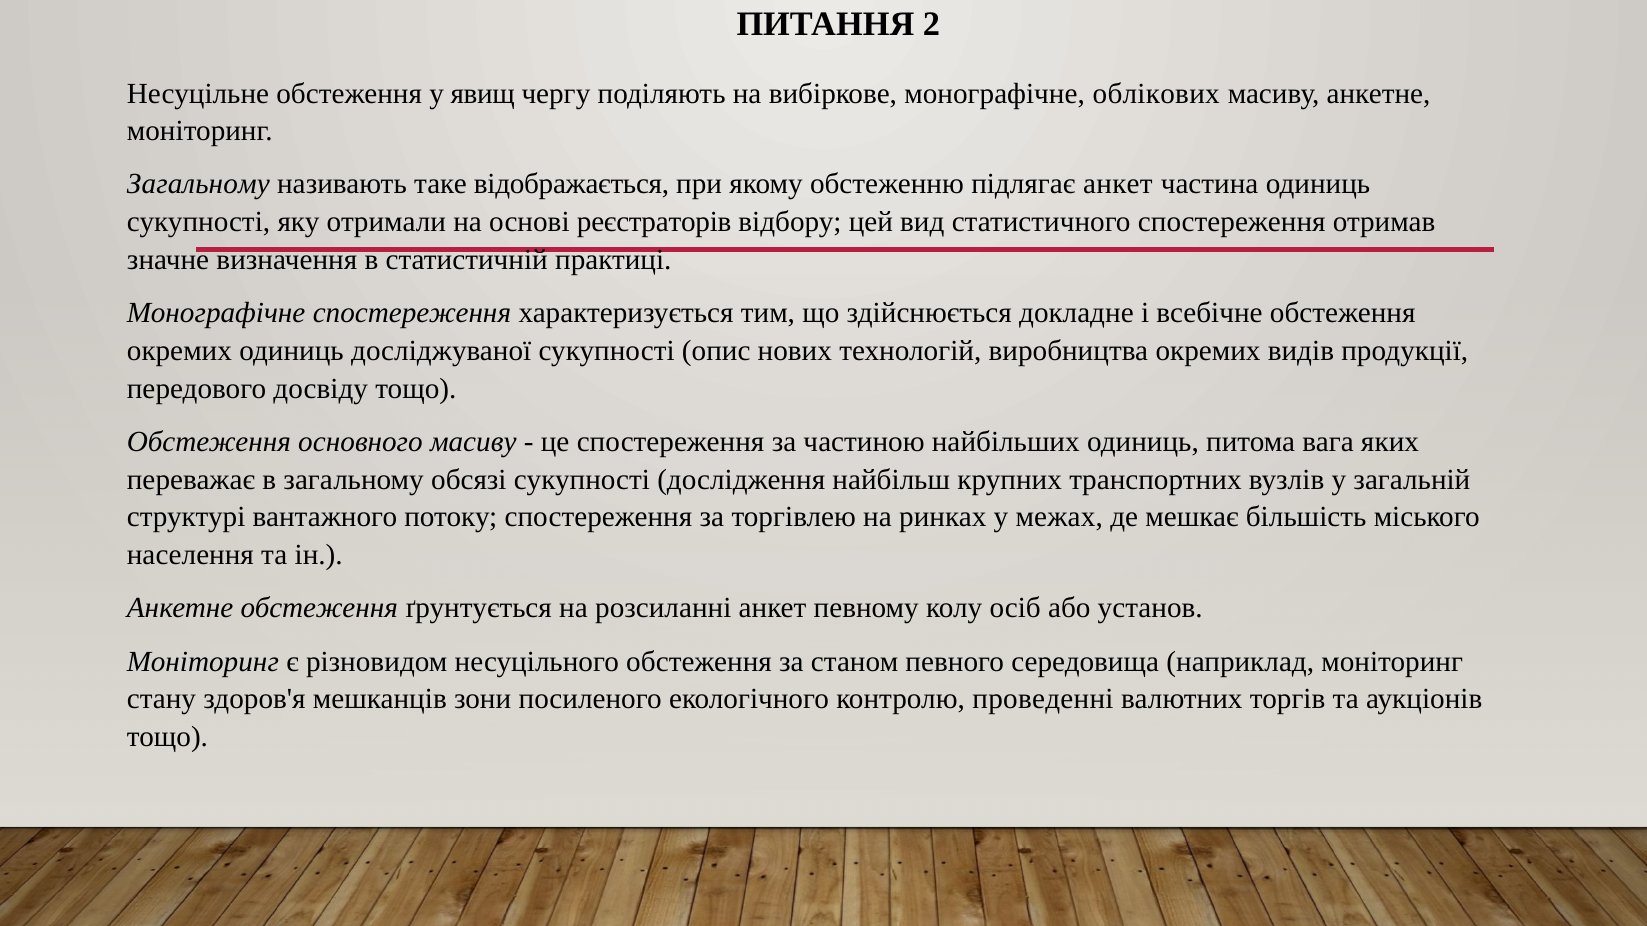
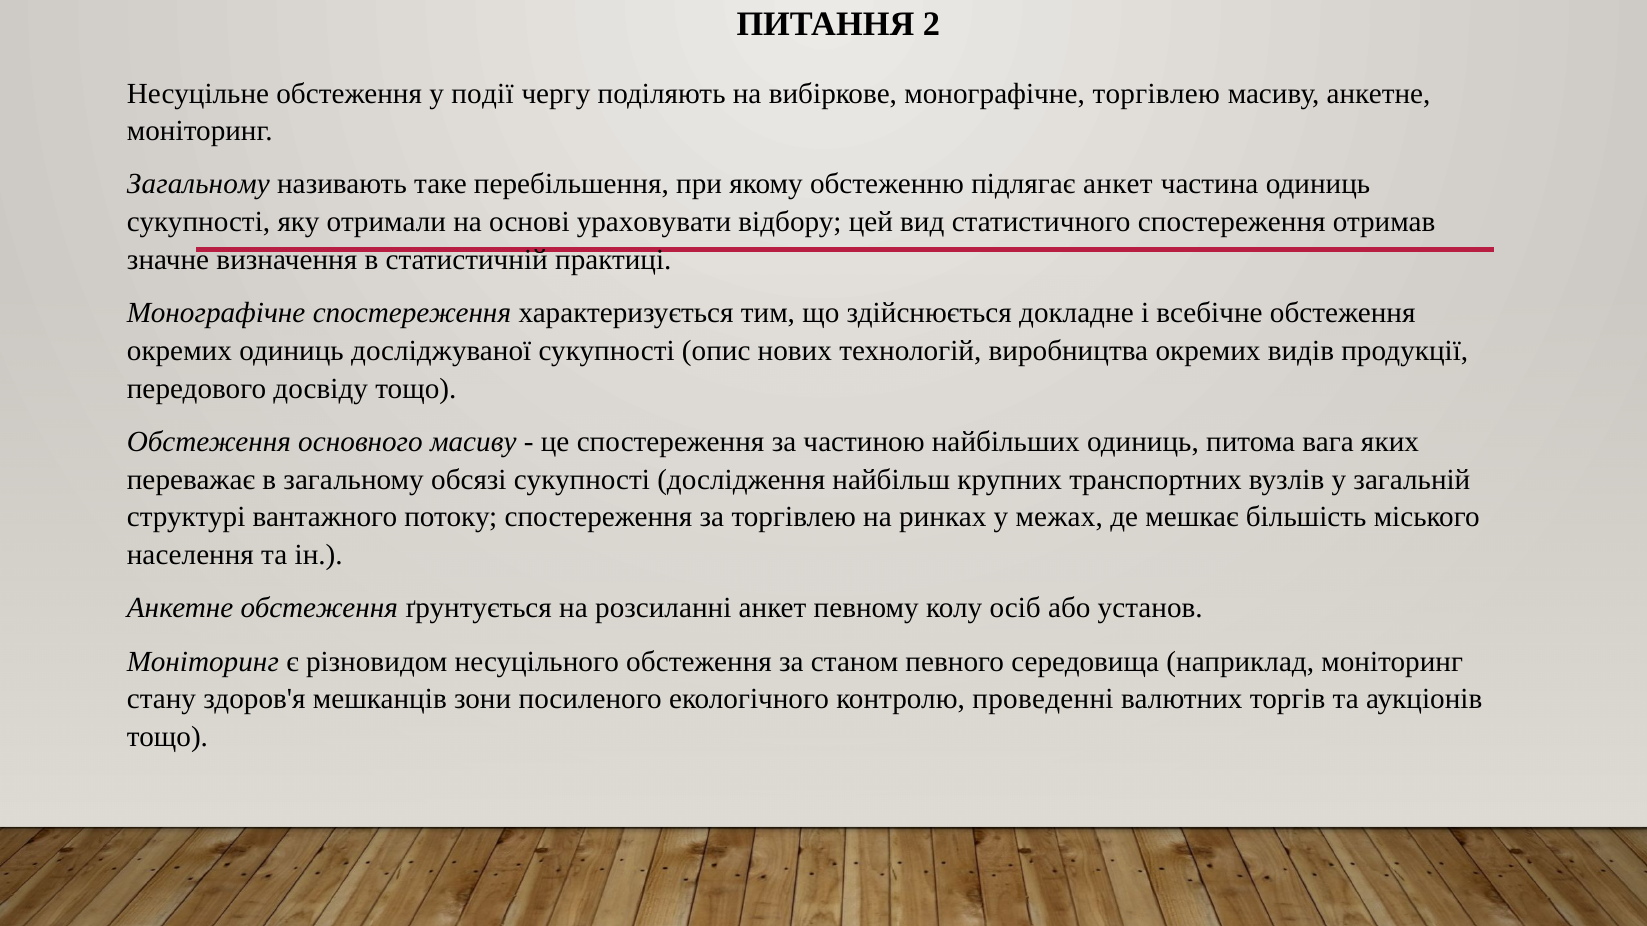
явищ: явищ -> події
монографічне облікових: облікових -> торгівлею
відображається: відображається -> перебільшення
реєстраторів: реєстраторів -> ураховувати
